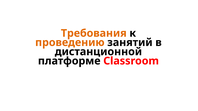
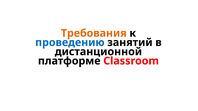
проведению colour: orange -> blue
